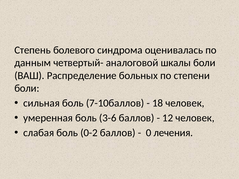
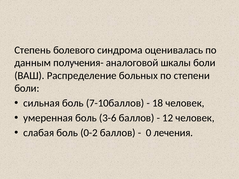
четвертый-: четвертый- -> получения-
